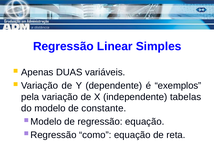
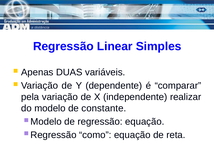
exemplos: exemplos -> comparar
tabelas: tabelas -> realizar
